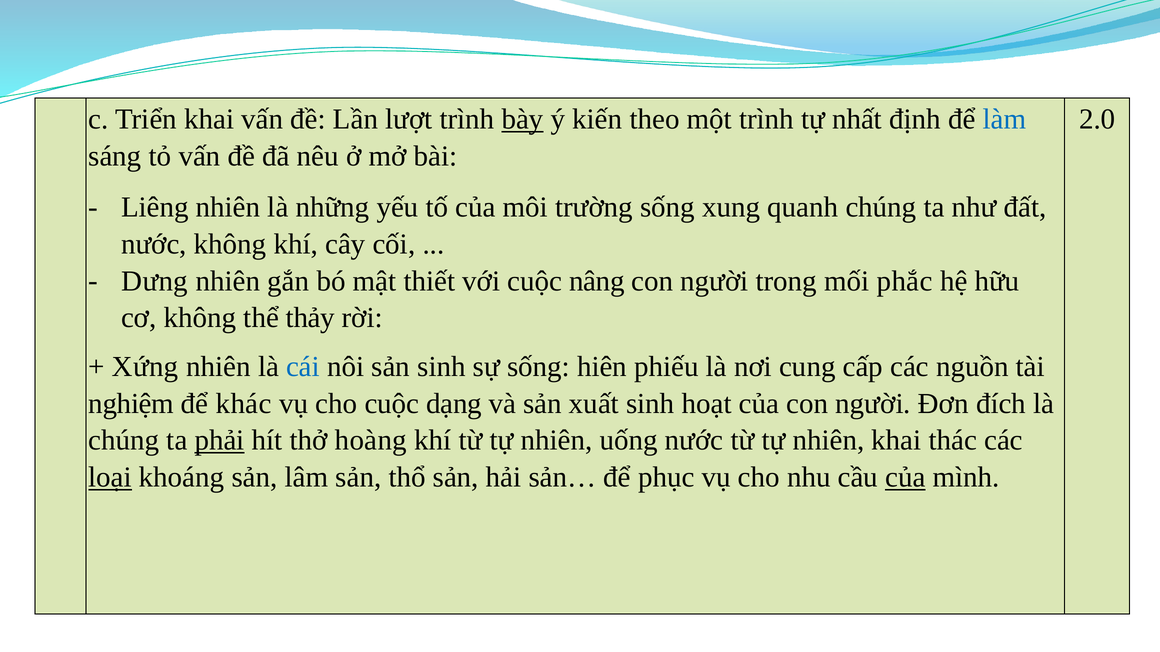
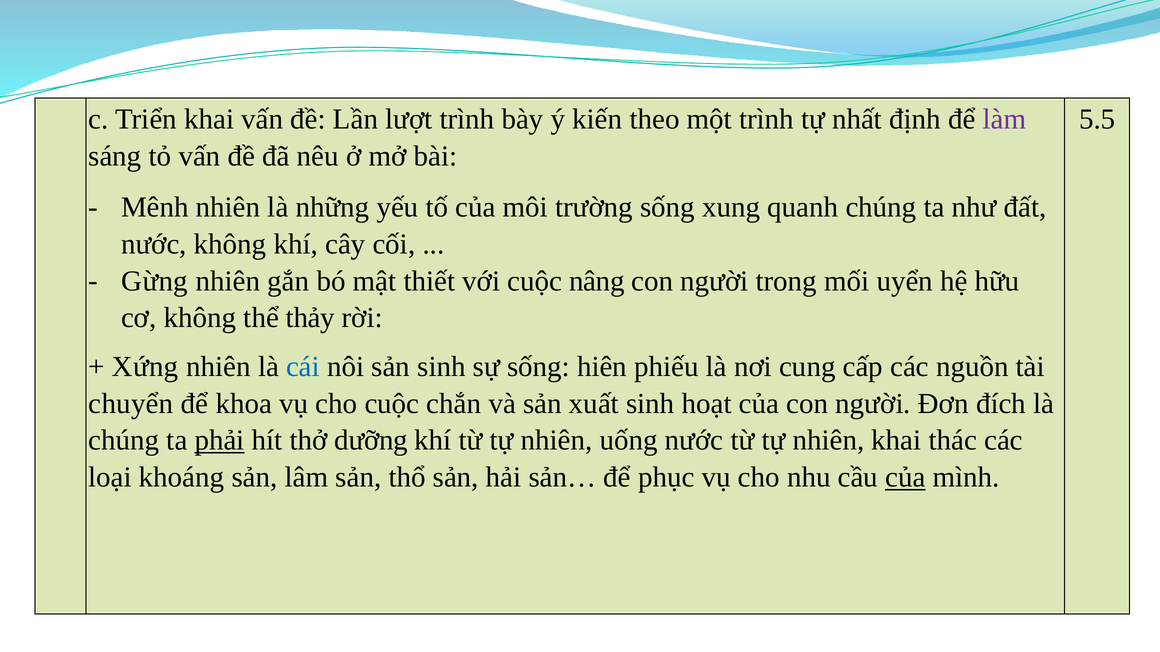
bày underline: present -> none
làm colour: blue -> purple
2.0: 2.0 -> 5.5
Liêng: Liêng -> Mênh
Dưng: Dưng -> Gừng
phắc: phắc -> uyển
nghiệm: nghiệm -> chuyển
khác: khác -> khoa
dạng: dạng -> chắn
hoàng: hoàng -> dưỡng
loại underline: present -> none
